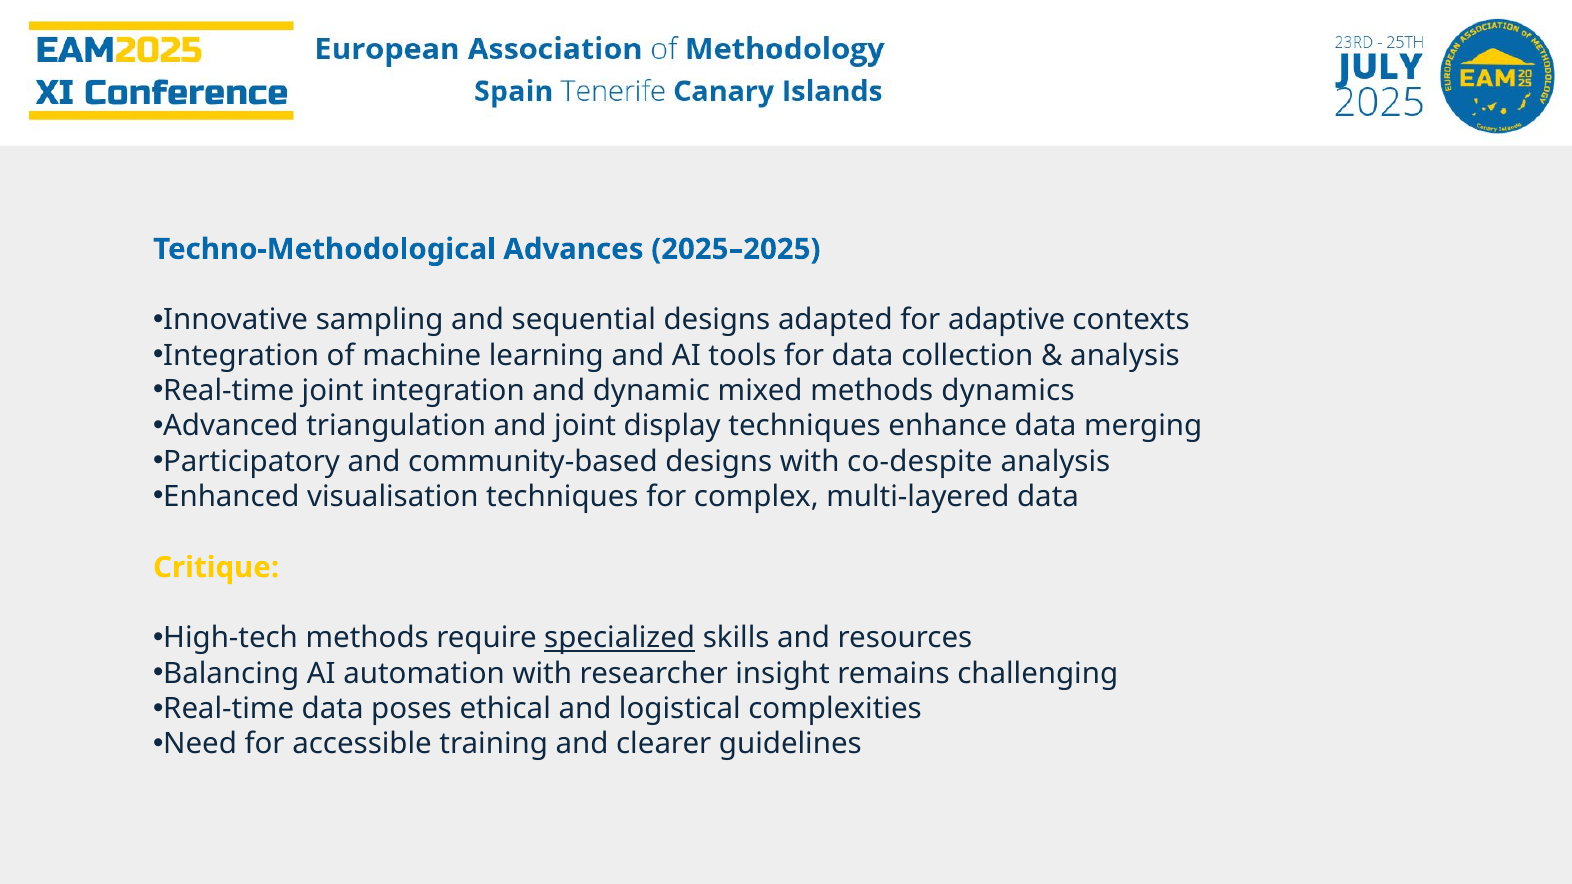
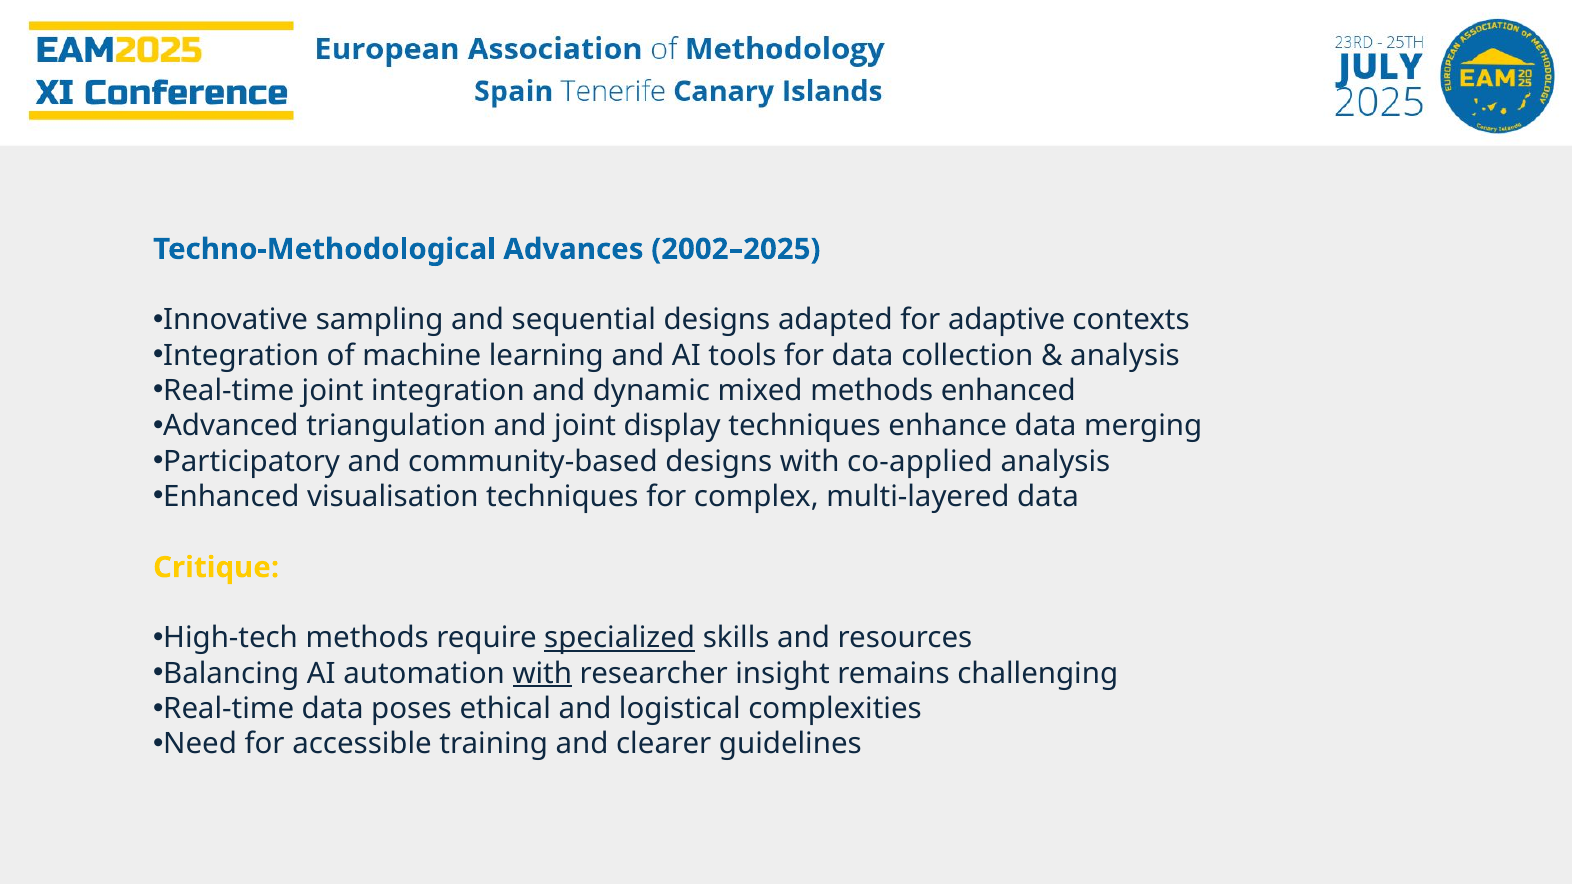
2025–2025: 2025–2025 -> 2002–2025
methods dynamics: dynamics -> enhanced
co-despite: co-despite -> co-applied
with at (542, 674) underline: none -> present
